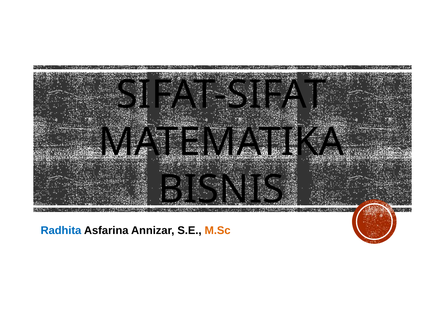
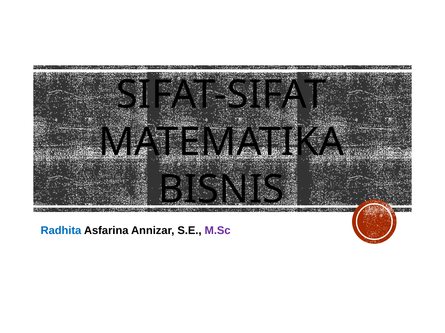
M.Sc colour: orange -> purple
